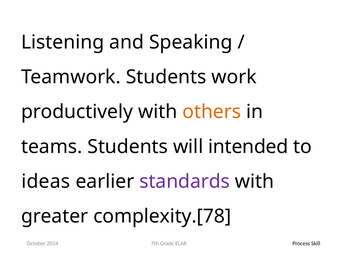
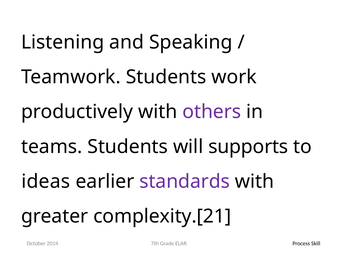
others colour: orange -> purple
intended: intended -> supports
complexity.[78: complexity.[78 -> complexity.[21
